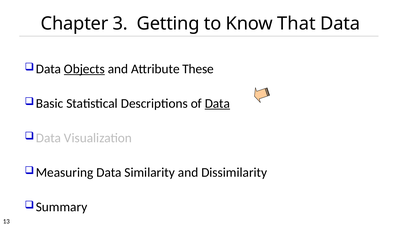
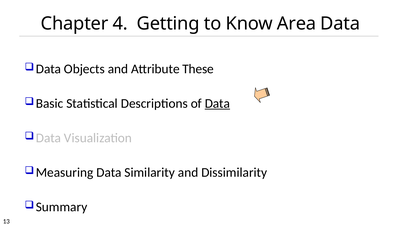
3: 3 -> 4
That: That -> Area
Objects underline: present -> none
